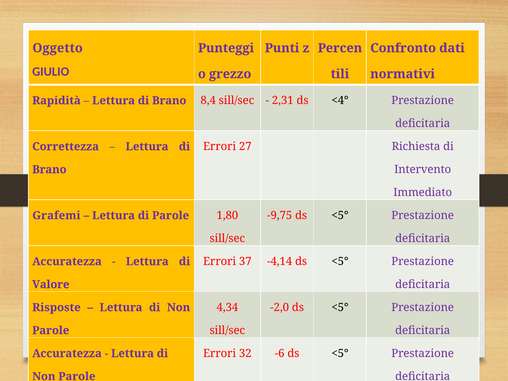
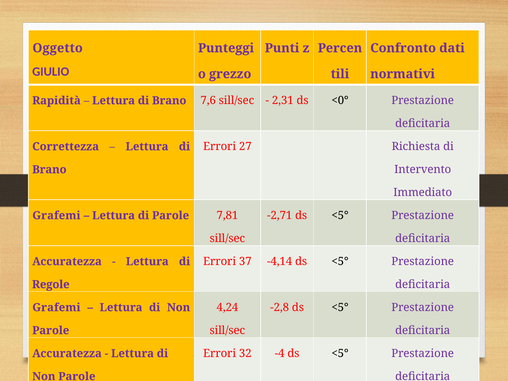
8,4: 8,4 -> 7,6
<4°: <4° -> <0°
1,80: 1,80 -> 7,81
-9,75: -9,75 -> -2,71
Valore: Valore -> Regole
Risposte at (56, 307): Risposte -> Grafemi
4,34: 4,34 -> 4,24
-2,0: -2,0 -> -2,8
-6: -6 -> -4
